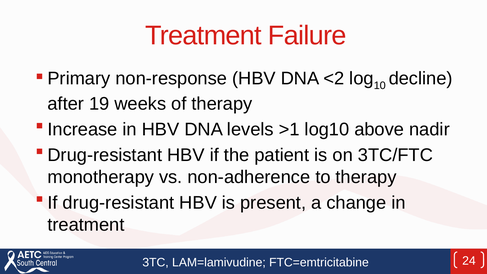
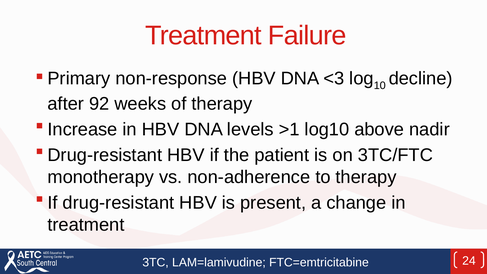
<2: <2 -> <3
19: 19 -> 92
